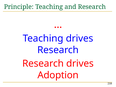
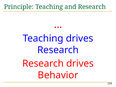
Adoption: Adoption -> Behavior
